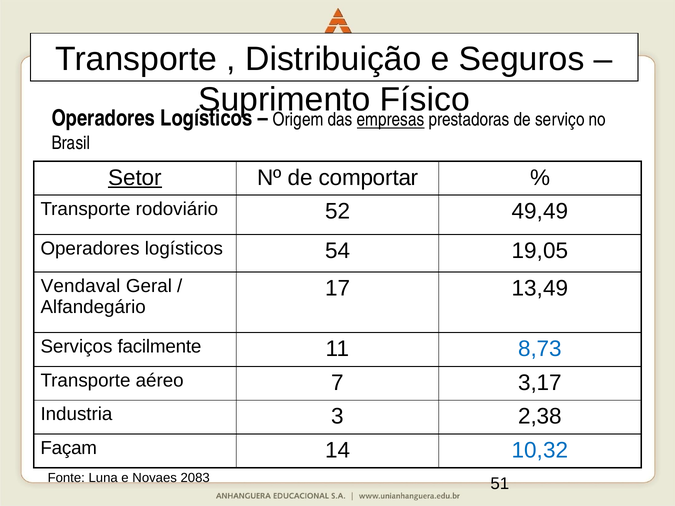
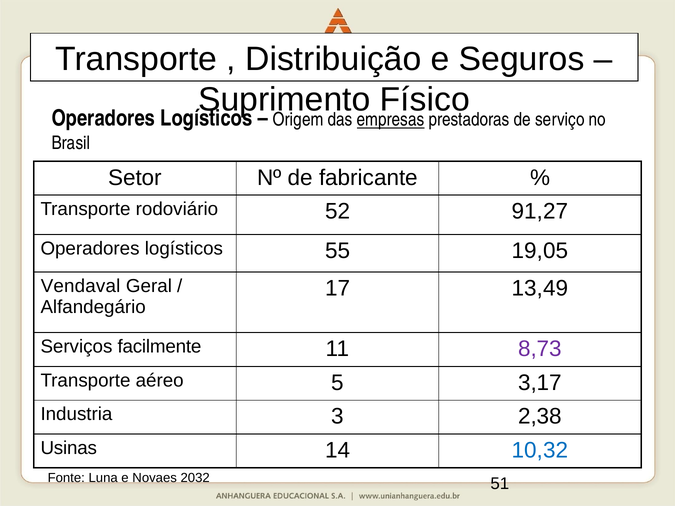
Setor underline: present -> none
comportar: comportar -> fabricante
49,49: 49,49 -> 91,27
54: 54 -> 55
8,73 colour: blue -> purple
7: 7 -> 5
Façam: Façam -> Usinas
2083: 2083 -> 2032
